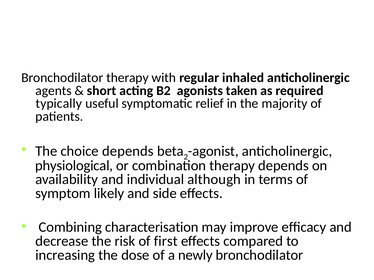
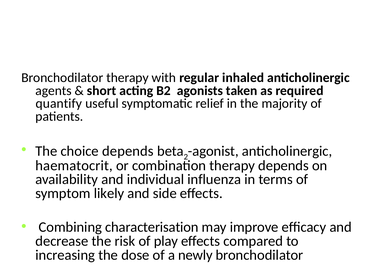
typically: typically -> quantify
physiological: physiological -> haematocrit
although: although -> influenza
first: first -> play
